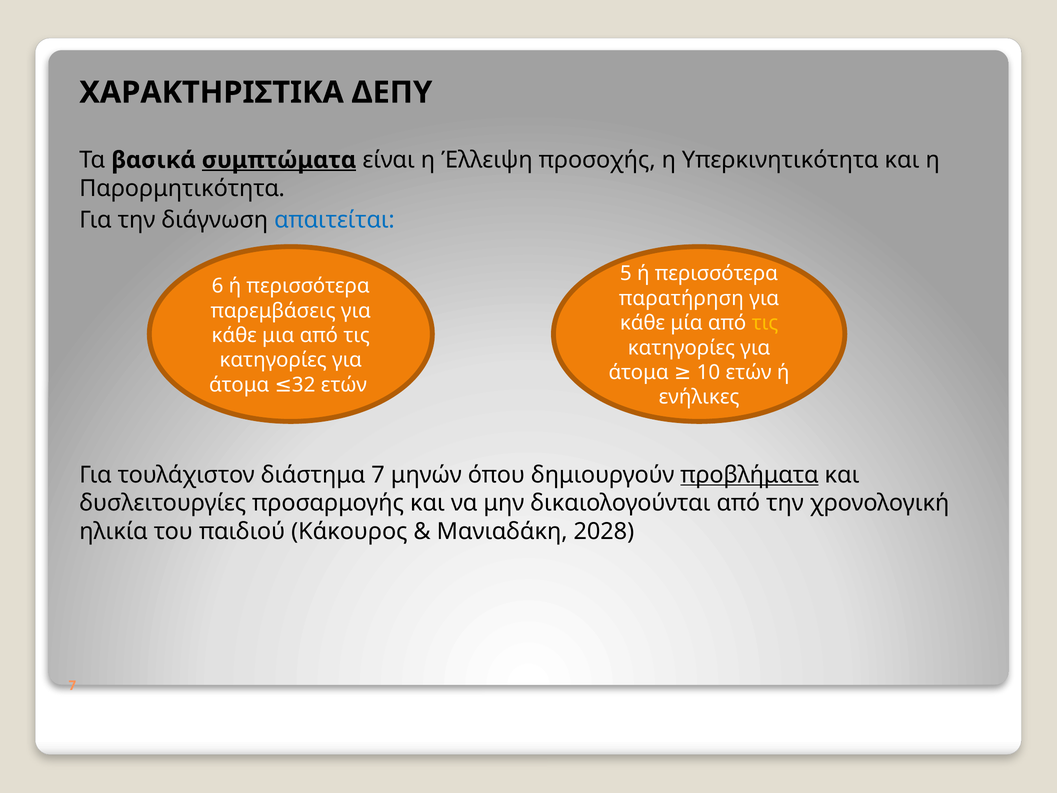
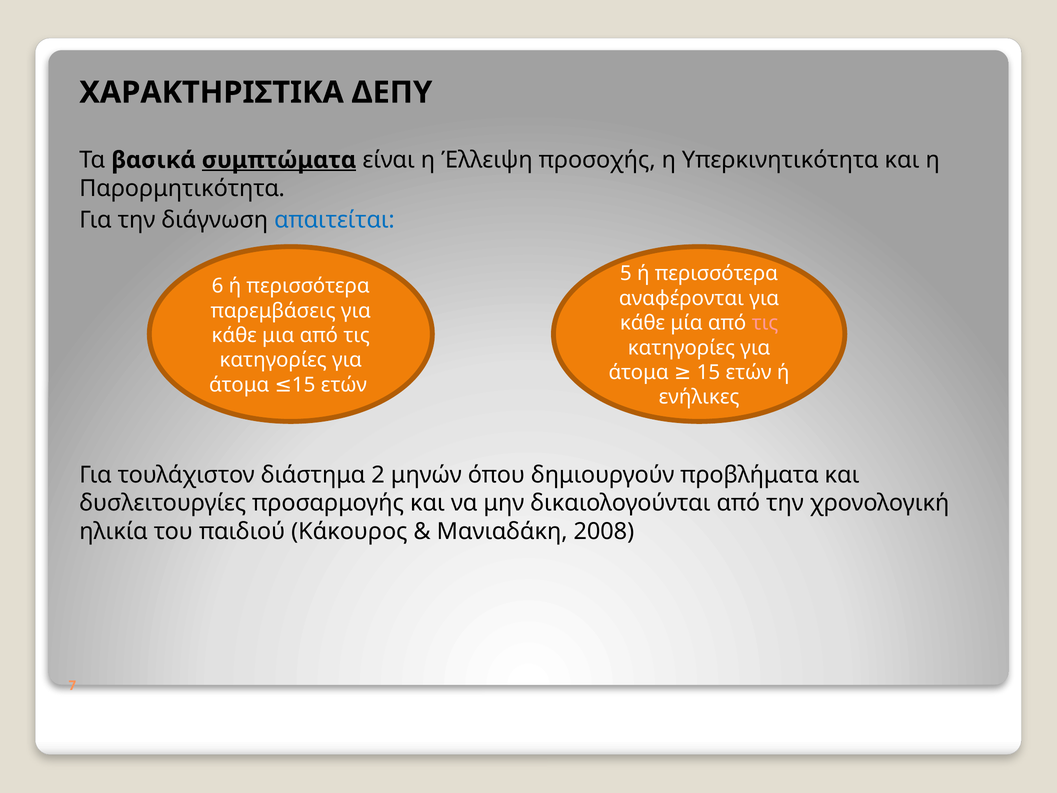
παρατήρηση: παρατήρηση -> αναφέρονται
τις at (765, 323) colour: yellow -> pink
10 at (708, 372): 10 -> 15
32 at (304, 385): 32 -> 15
διάστημα 7: 7 -> 2
προβλήματα underline: present -> none
2028: 2028 -> 2008
